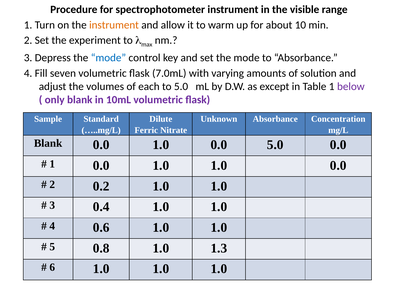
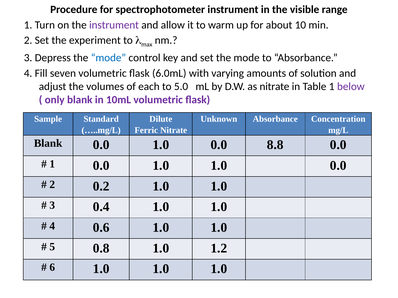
instrument at (114, 25) colour: orange -> purple
7.0mL: 7.0mL -> 6.0mL
as except: except -> nitrate
0.0 5.0: 5.0 -> 8.8
1.3: 1.3 -> 1.2
